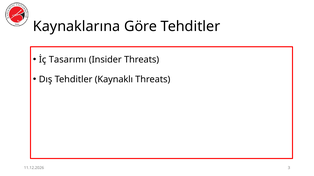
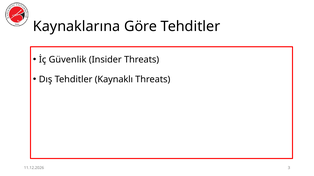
Tasarımı: Tasarımı -> Güvenlik
